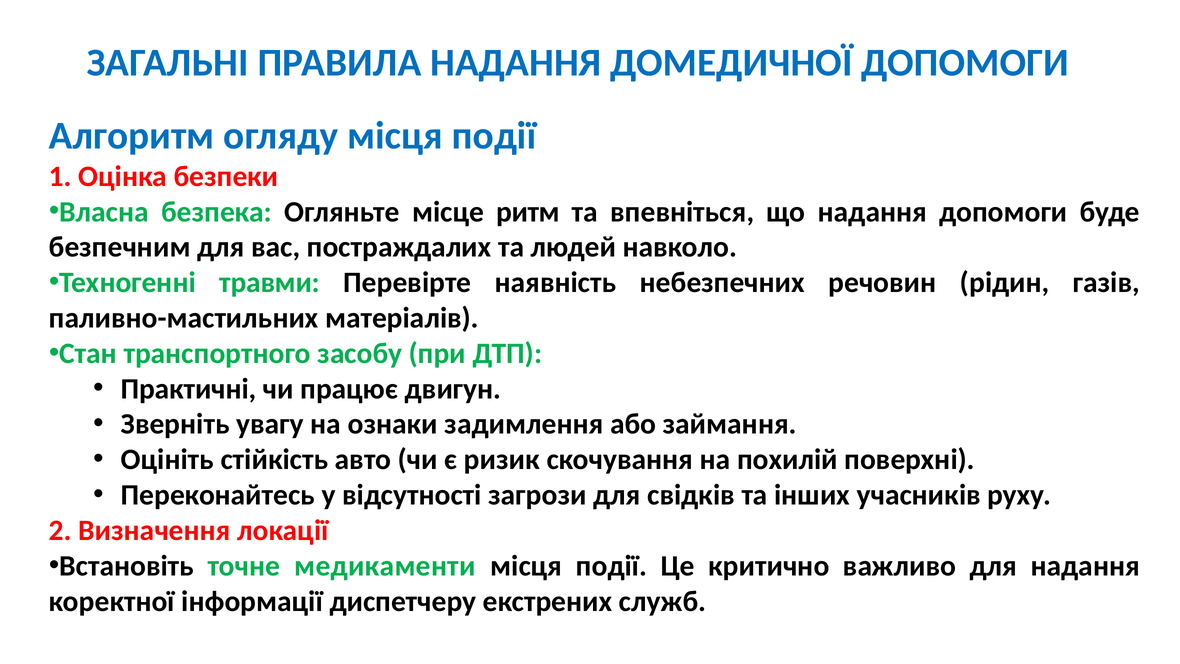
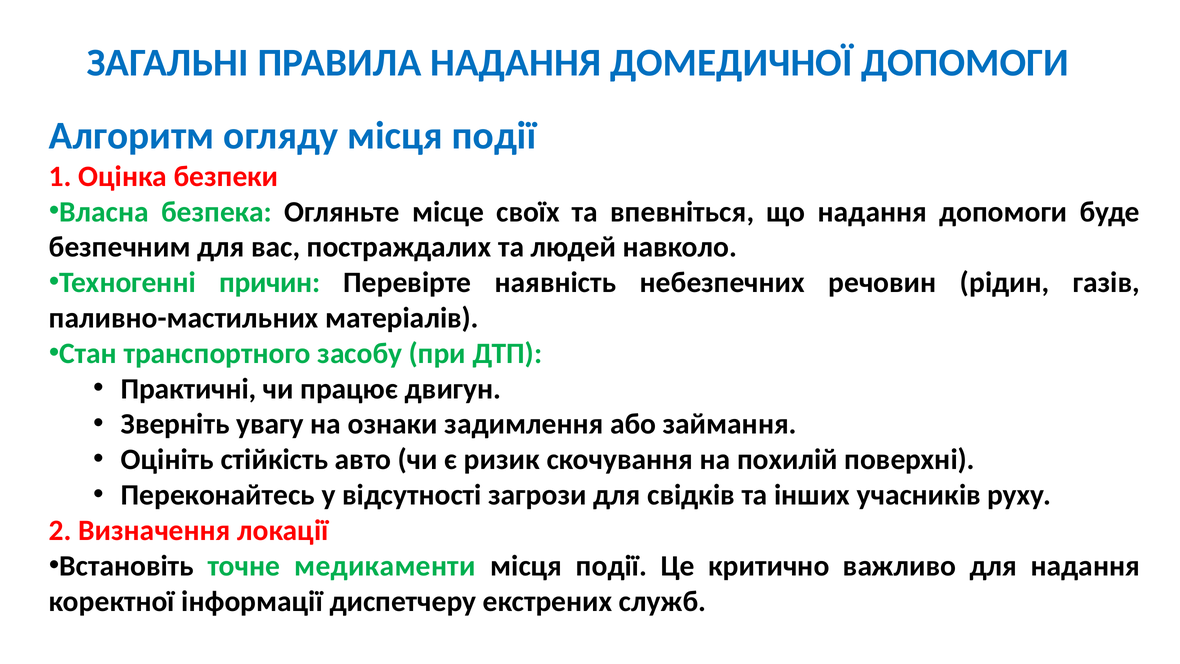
ритм: ритм -> своїх
травми: травми -> причин
